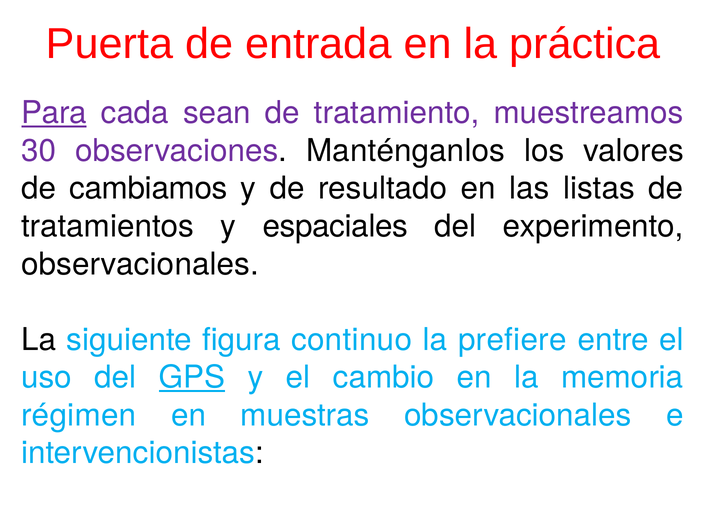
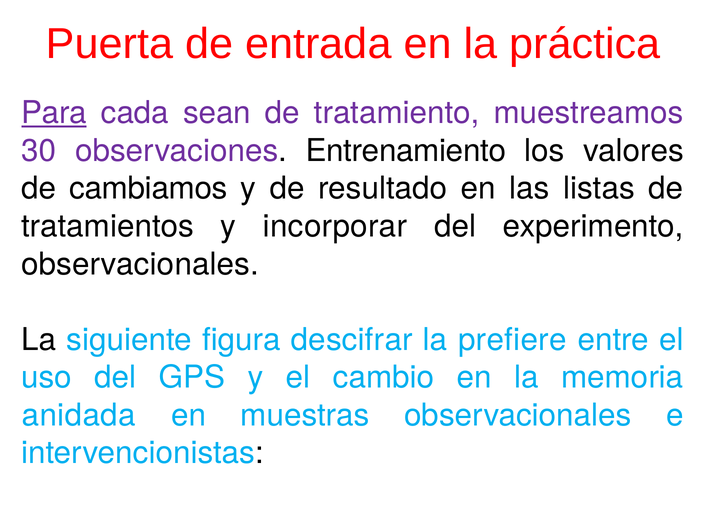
Manténganlos: Manténganlos -> Entrenamiento
espaciales: espaciales -> incorporar
continuo: continuo -> descifrar
GPS underline: present -> none
régimen: régimen -> anidada
